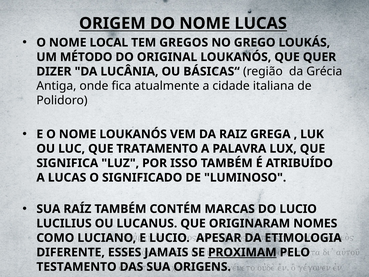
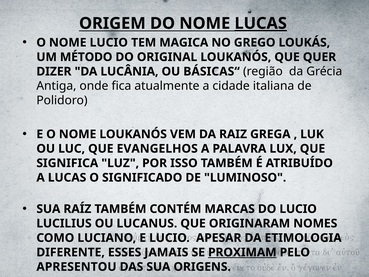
LUCAS at (261, 23) underline: none -> present
NOME LOCAL: LOCAL -> LUCIO
GREGOS: GREGOS -> MAGICA
TRATAMENTO: TRATAMENTO -> EVANGELHOS
TESTAMENTO: TESTAMENTO -> APRESENTOU
